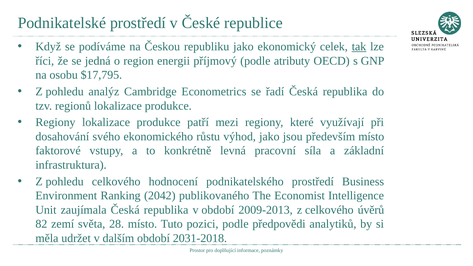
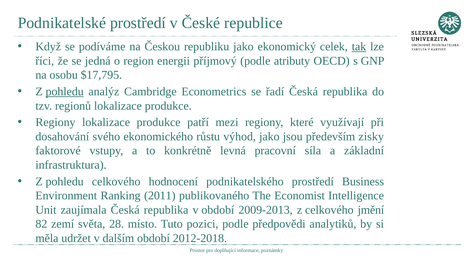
pohledu at (65, 92) underline: none -> present
především místo: místo -> zisky
2042: 2042 -> 2011
úvěrů: úvěrů -> jmění
2031-2018: 2031-2018 -> 2012-2018
